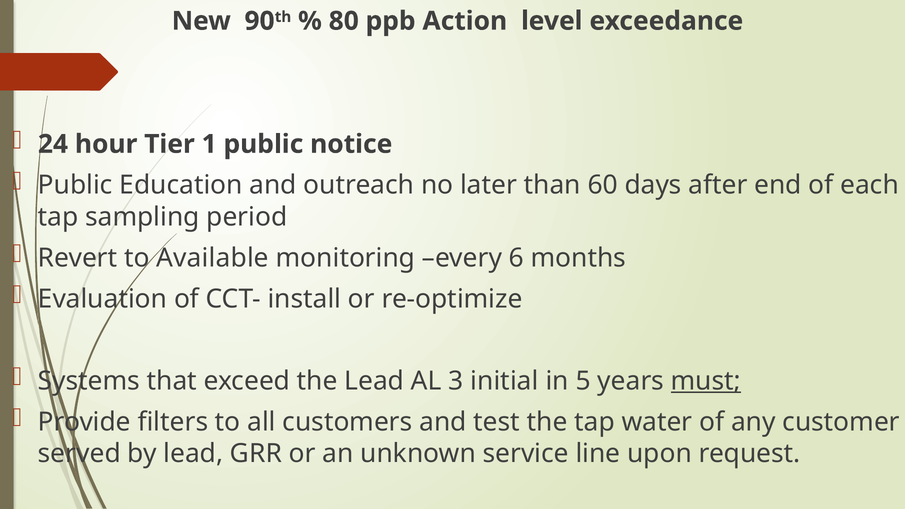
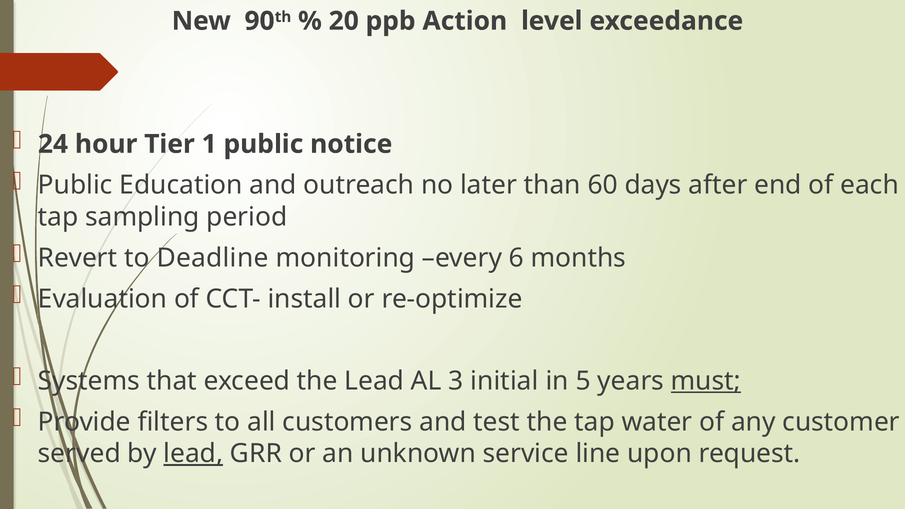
80: 80 -> 20
Available: Available -> Deadline
lead at (193, 454) underline: none -> present
